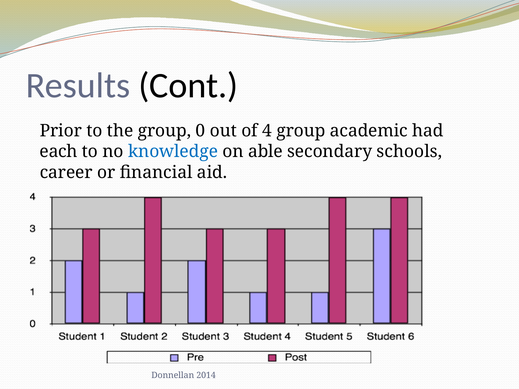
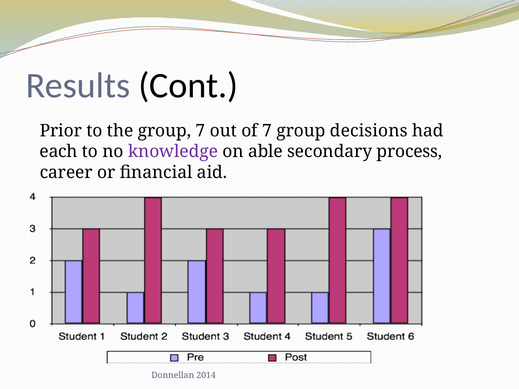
group 0: 0 -> 7
of 4: 4 -> 7
academic: academic -> decisions
knowledge colour: blue -> purple
schools: schools -> process
